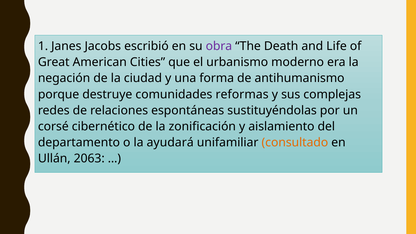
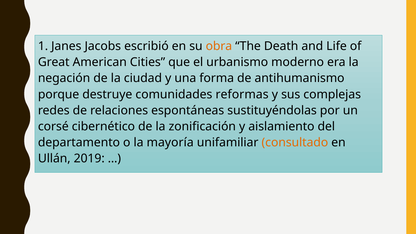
obra colour: purple -> orange
ayudará: ayudará -> mayoría
2063: 2063 -> 2019
